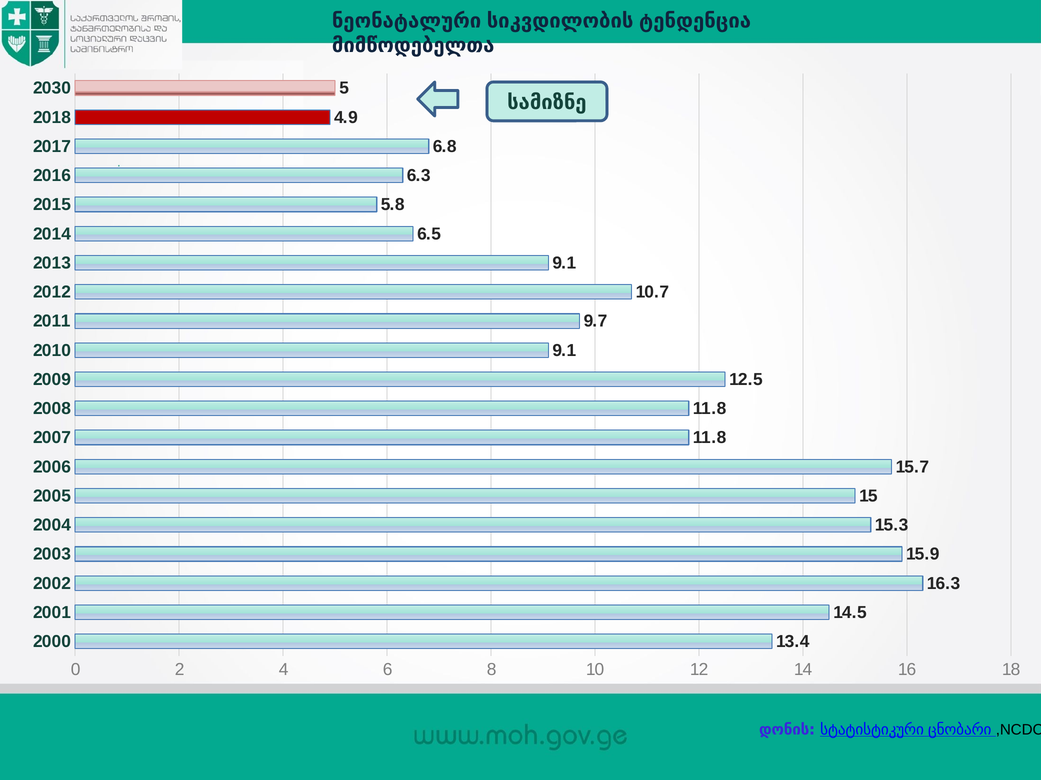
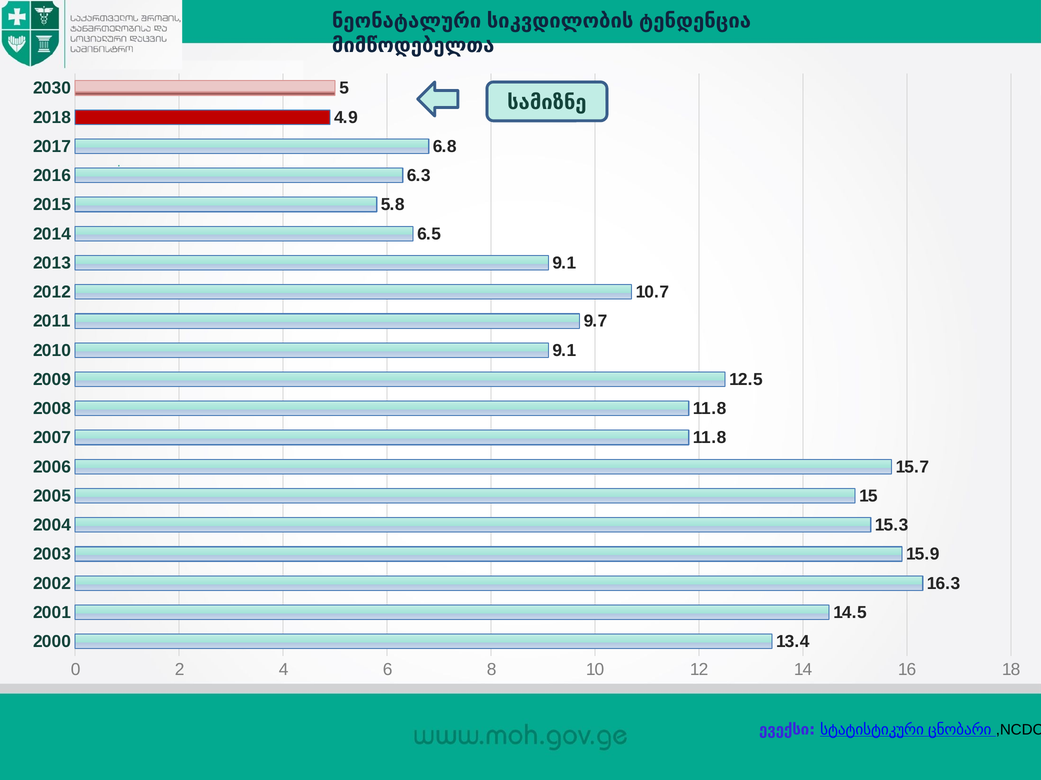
დონის: დონის -> ევექსი
